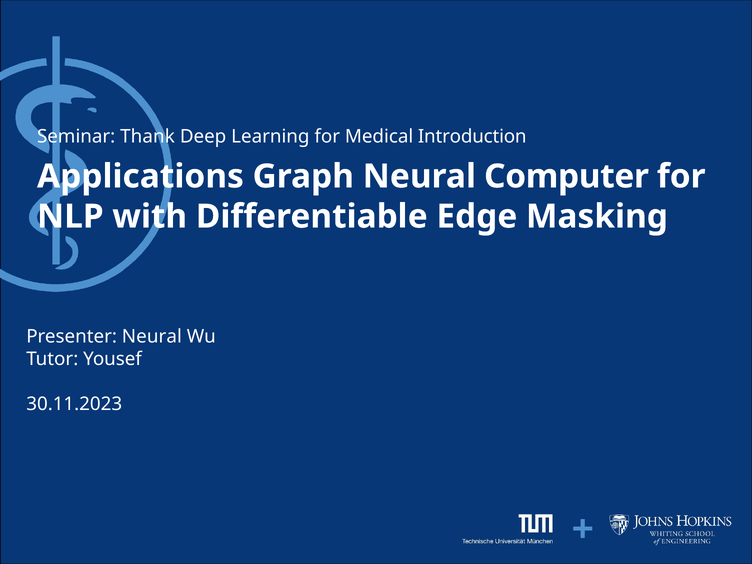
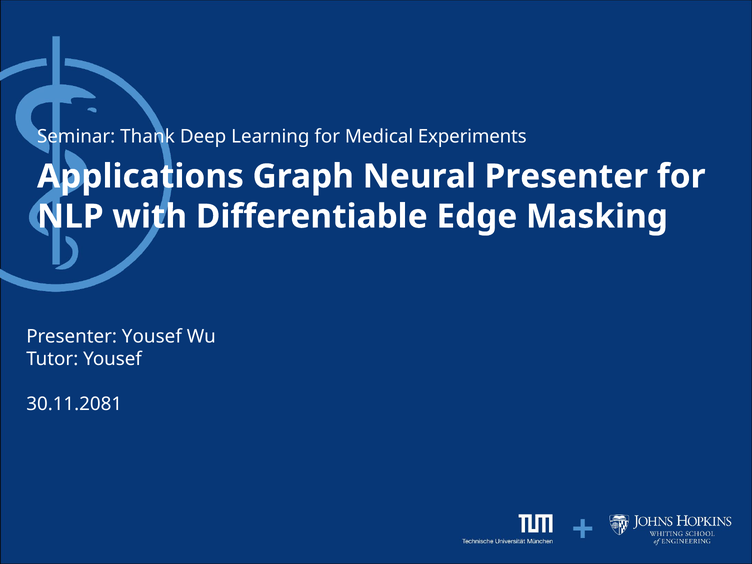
Introduction: Introduction -> Experiments
Neural Computer: Computer -> Presenter
Presenter Neural: Neural -> Yousef
30.11.2023: 30.11.2023 -> 30.11.2081
